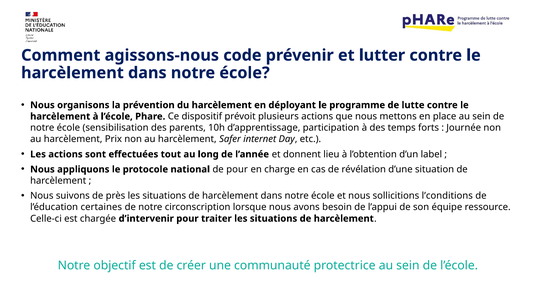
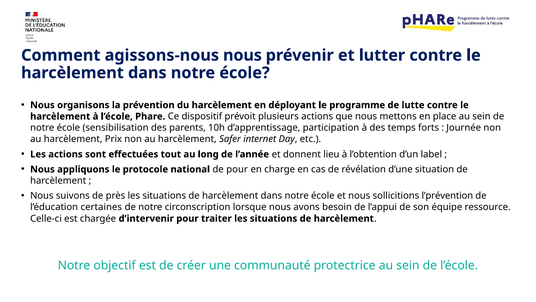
agissons-nous code: code -> nous
l’conditions: l’conditions -> l’prévention
